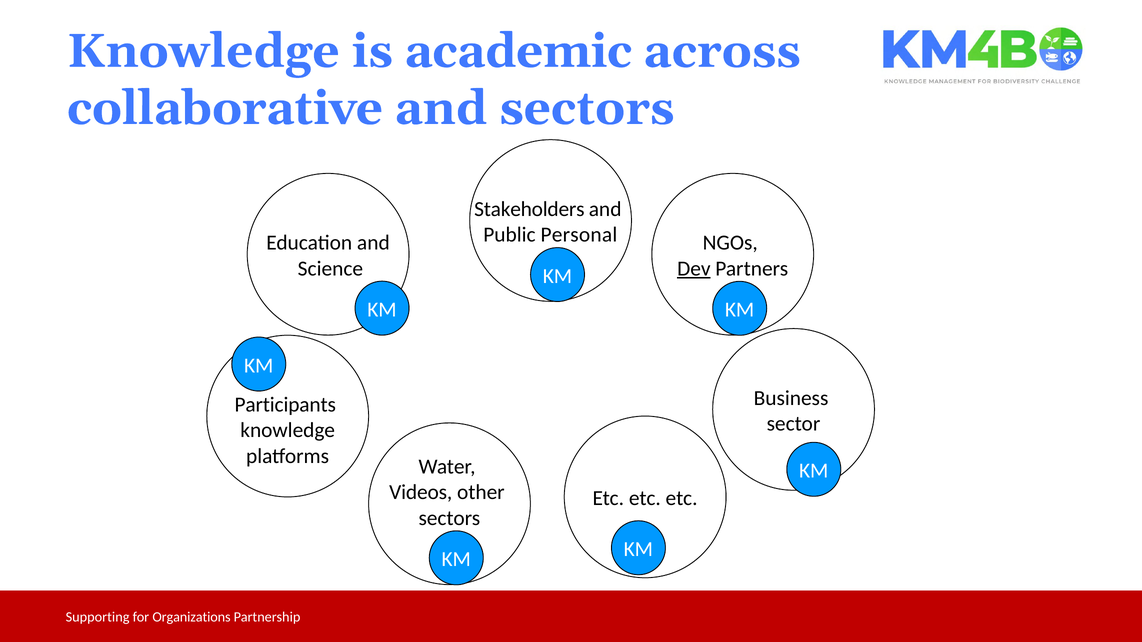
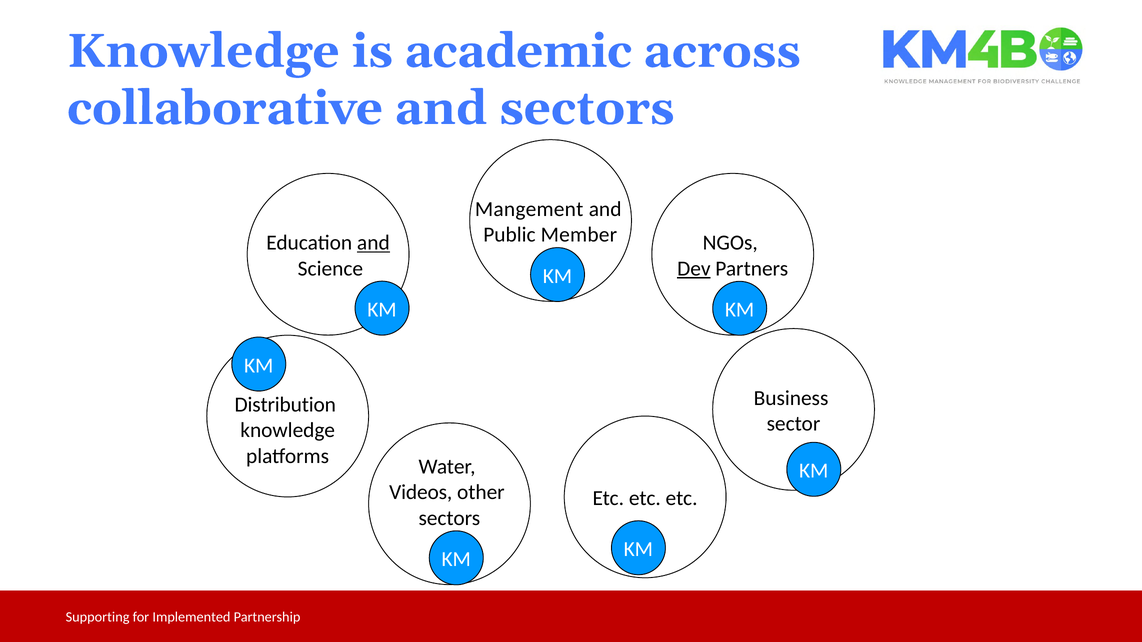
Stakeholders: Stakeholders -> Mangement
Personal: Personal -> Member
and at (373, 243) underline: none -> present
Participants: Participants -> Distribution
Organizations: Organizations -> Implemented
